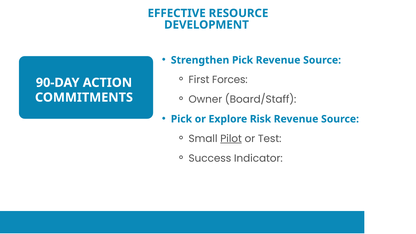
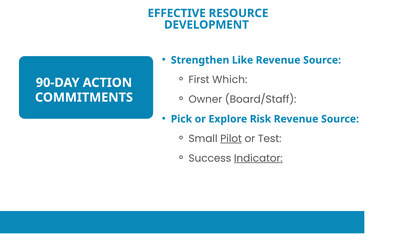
Strengthen Pick: Pick -> Like
Forces: Forces -> Which
Indicator underline: none -> present
